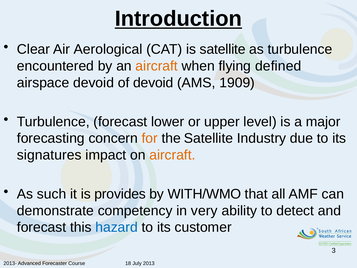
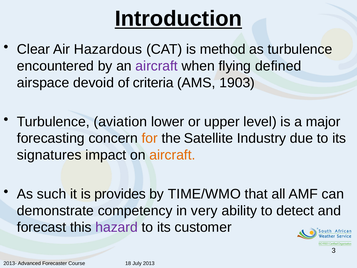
Aerological: Aerological -> Hazardous
is satellite: satellite -> method
aircraft at (157, 66) colour: orange -> purple
of devoid: devoid -> criteria
1909: 1909 -> 1903
Turbulence forecast: forecast -> aviation
WITH/WMO: WITH/WMO -> TIME/WMO
hazard colour: blue -> purple
